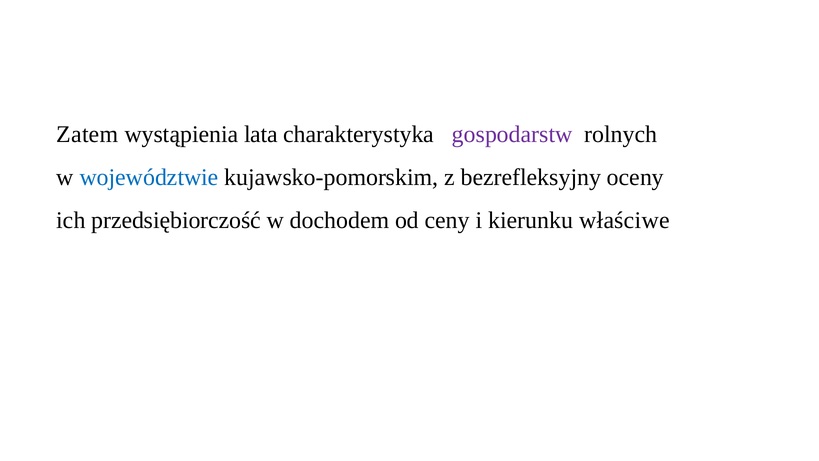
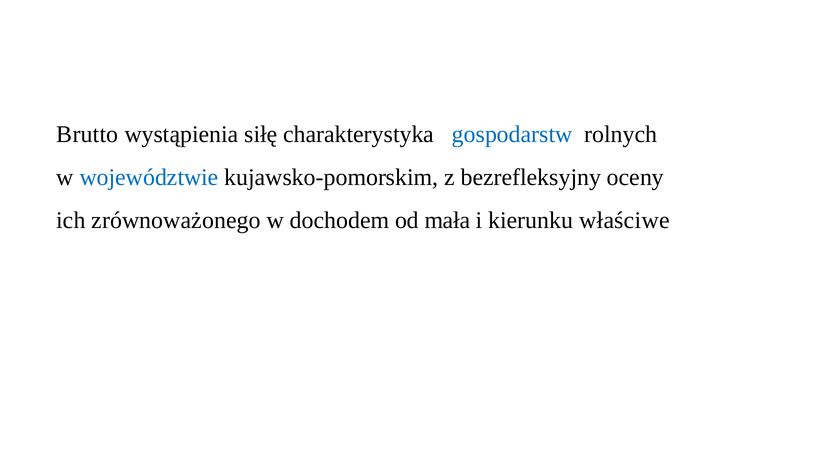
Zatem: Zatem -> Brutto
lata: lata -> siłę
gospodarstw colour: purple -> blue
przedsiębiorczość: przedsiębiorczość -> zrównoważonego
ceny: ceny -> mała
